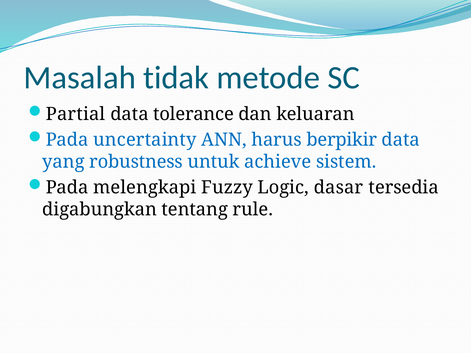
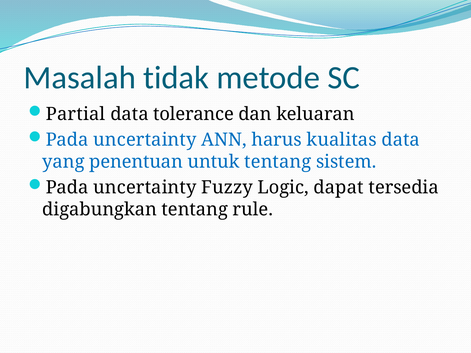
berpikir: berpikir -> kualitas
robustness: robustness -> penentuan
untuk achieve: achieve -> tentang
melengkapi at (145, 188): melengkapi -> uncertainty
dasar: dasar -> dapat
